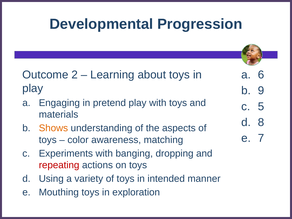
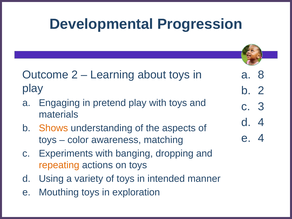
6: 6 -> 8
9 at (261, 91): 9 -> 2
5: 5 -> 3
8 at (261, 122): 8 -> 4
7 at (261, 138): 7 -> 4
repeating colour: red -> orange
